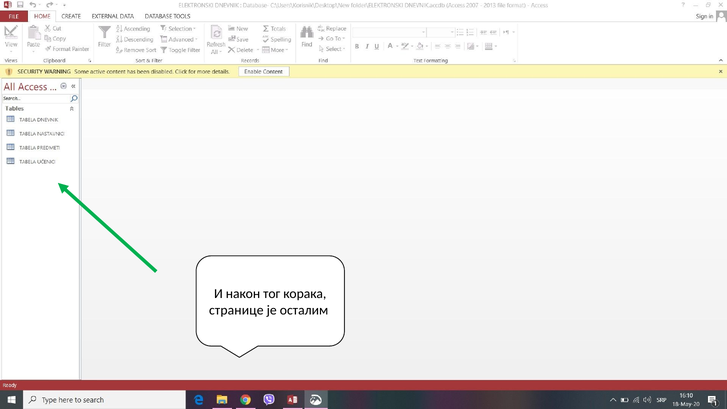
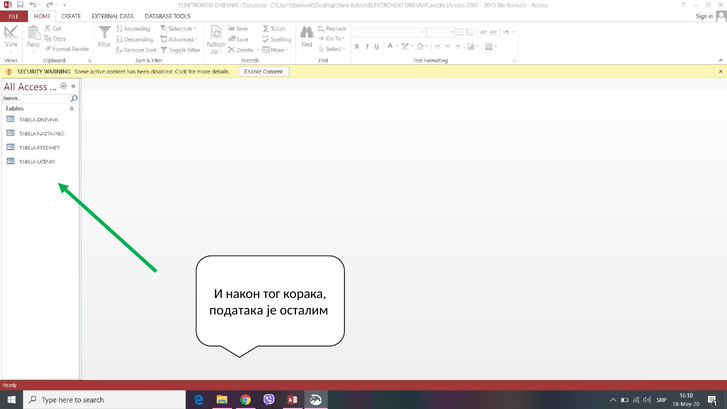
странице: странице -> података
